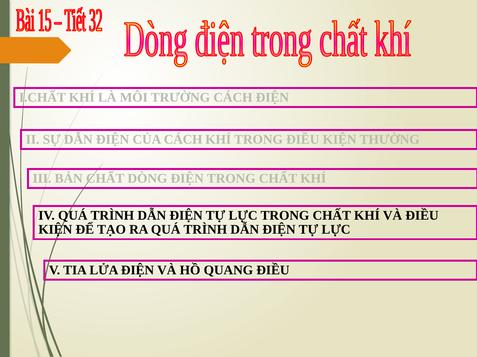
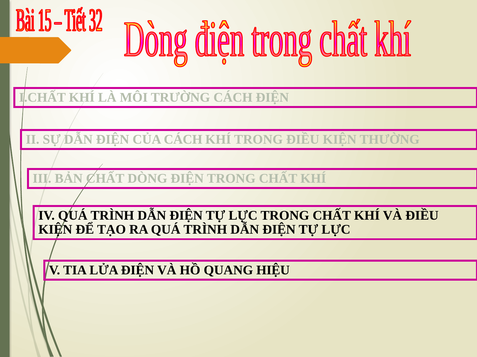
QUANG ĐIỀU: ĐIỀU -> HIỆU
